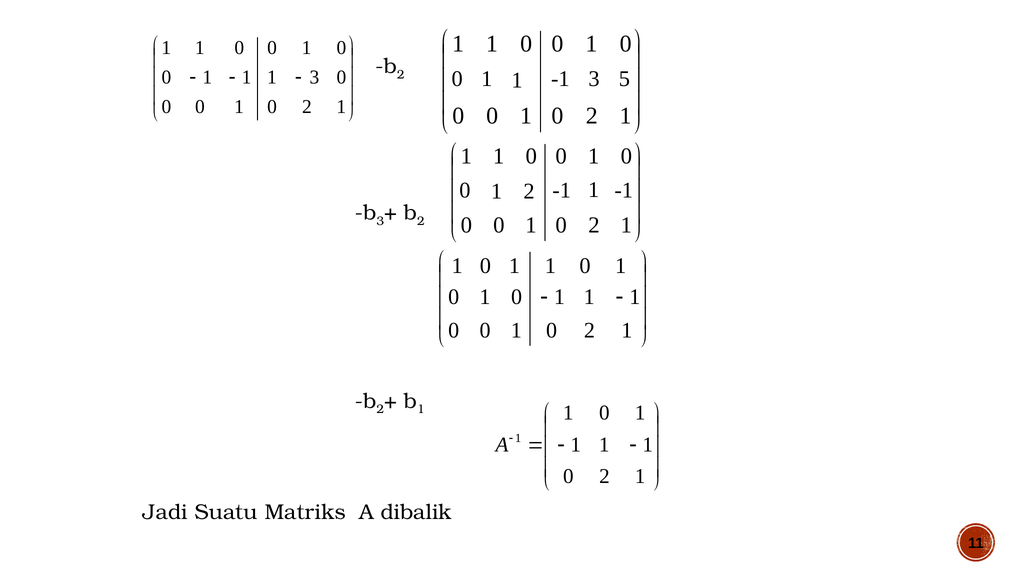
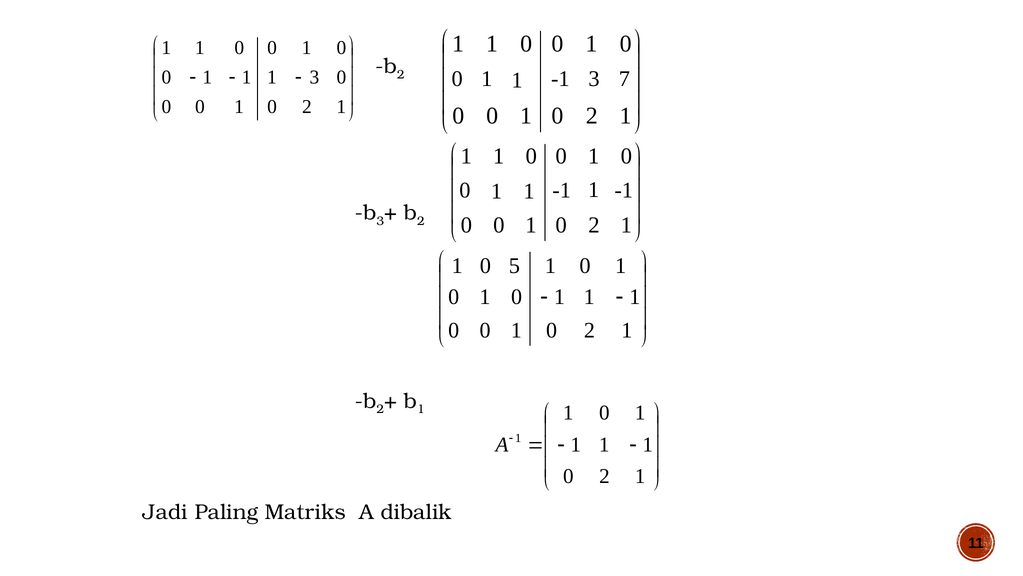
5: 5 -> 7
2 at (529, 191): 2 -> 1
1 at (514, 265): 1 -> 5
Suatu: Suatu -> Paling
